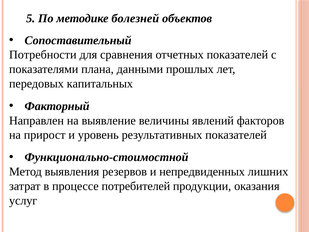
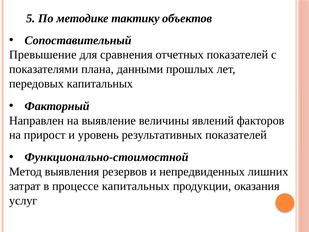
болезней: болезней -> тактику
Потребности: Потребности -> Превышение
процессе потребителей: потребителей -> капитальных
